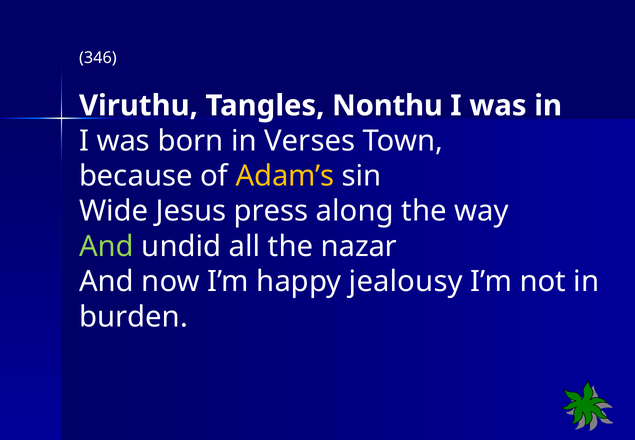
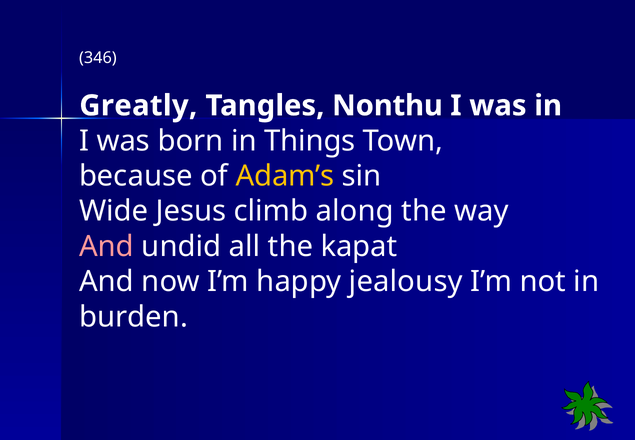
Viruthu: Viruthu -> Greatly
Verses: Verses -> Things
press: press -> climb
And at (106, 246) colour: light green -> pink
nazar: nazar -> kapat
